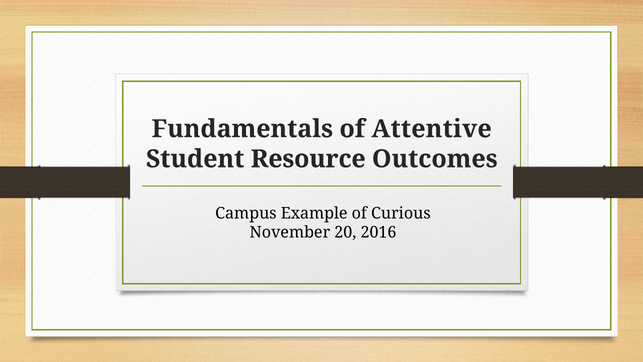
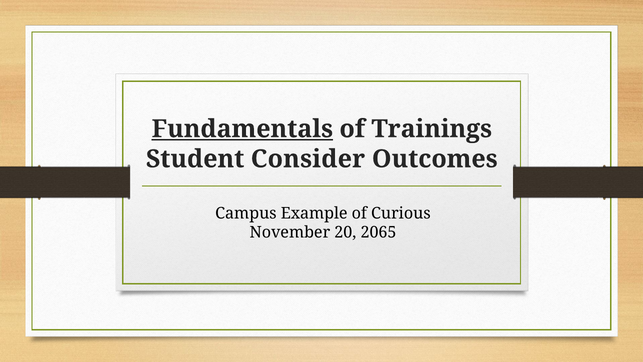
Fundamentals underline: none -> present
Attentive: Attentive -> Trainings
Resource: Resource -> Consider
2016: 2016 -> 2065
